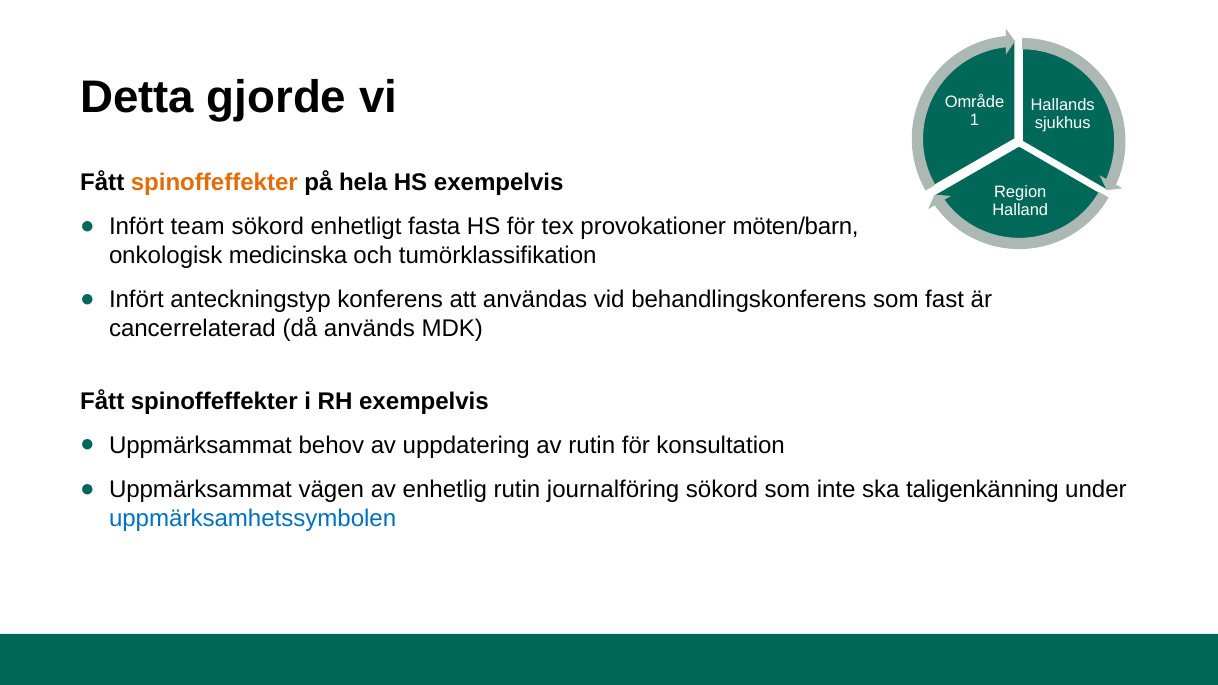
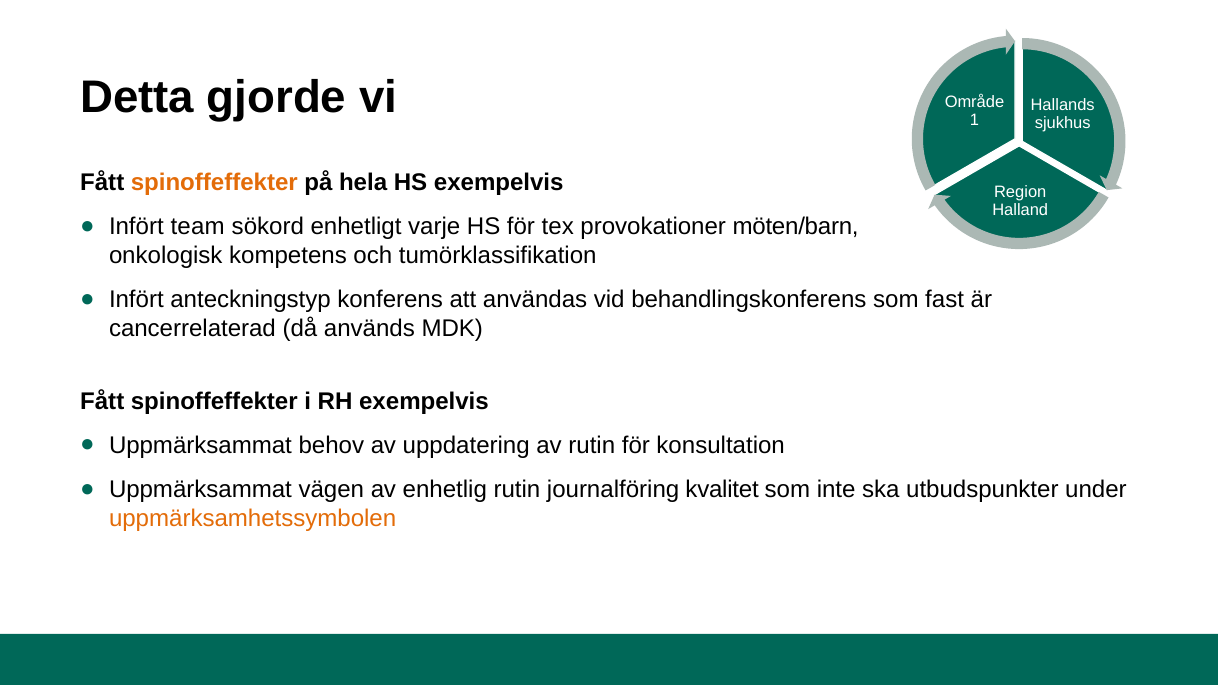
fasta: fasta -> varje
medicinska: medicinska -> kompetens
journalföring sökord: sökord -> kvalitet
taligenkänning: taligenkänning -> utbudspunkter
uppmärksamhetssymbolen colour: blue -> orange
